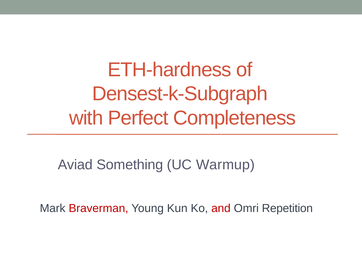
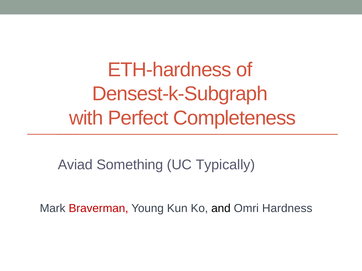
Warmup: Warmup -> Typically
and colour: red -> black
Repetition: Repetition -> Hardness
